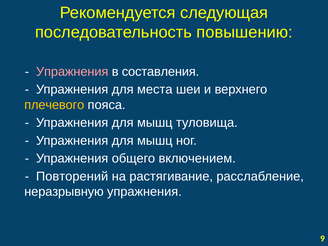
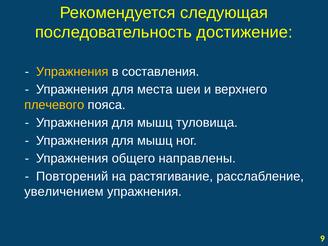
повышению: повышению -> достижение
Упражнения at (72, 72) colour: pink -> yellow
включением: включением -> направлены
неразрывную: неразрывную -> увеличением
